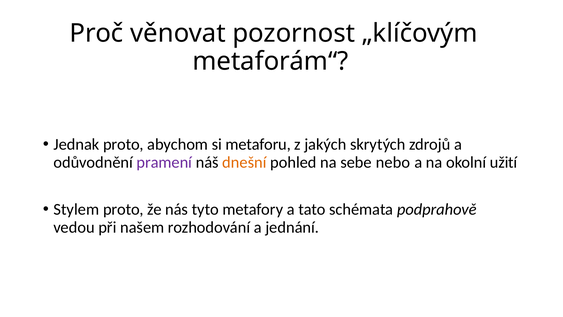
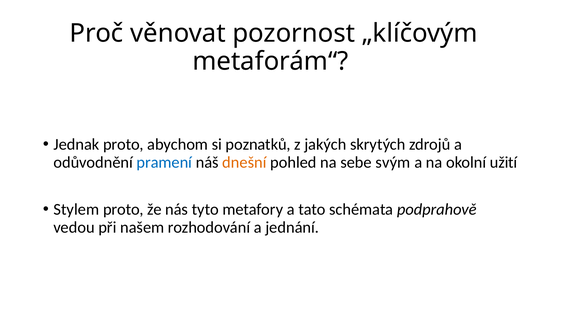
metaforu: metaforu -> poznatků
pramení colour: purple -> blue
nebo: nebo -> svým
